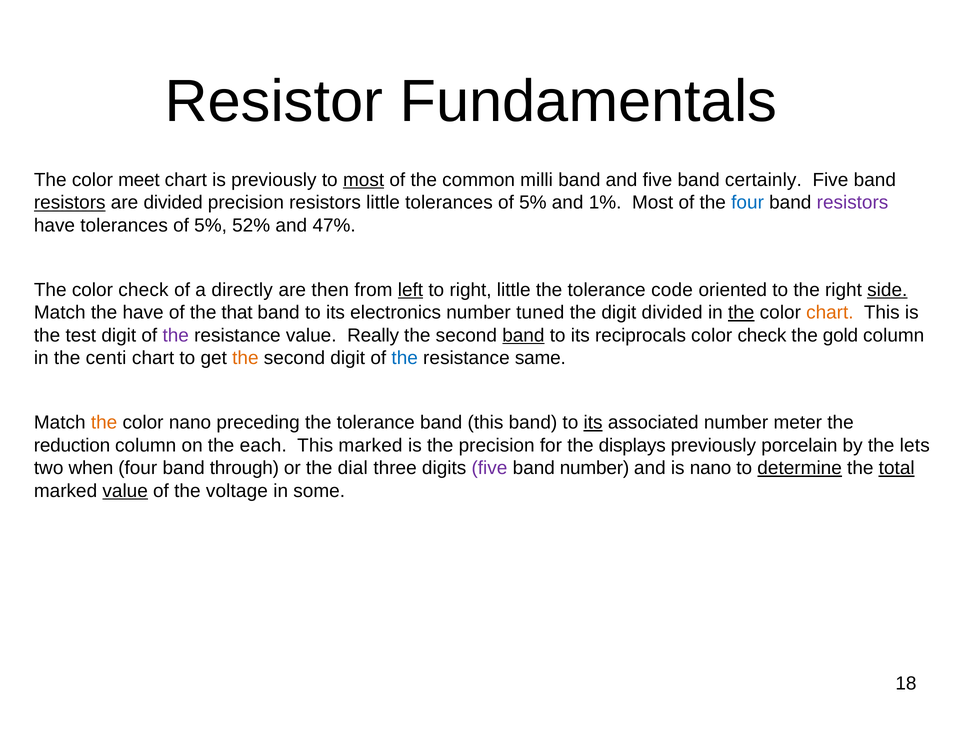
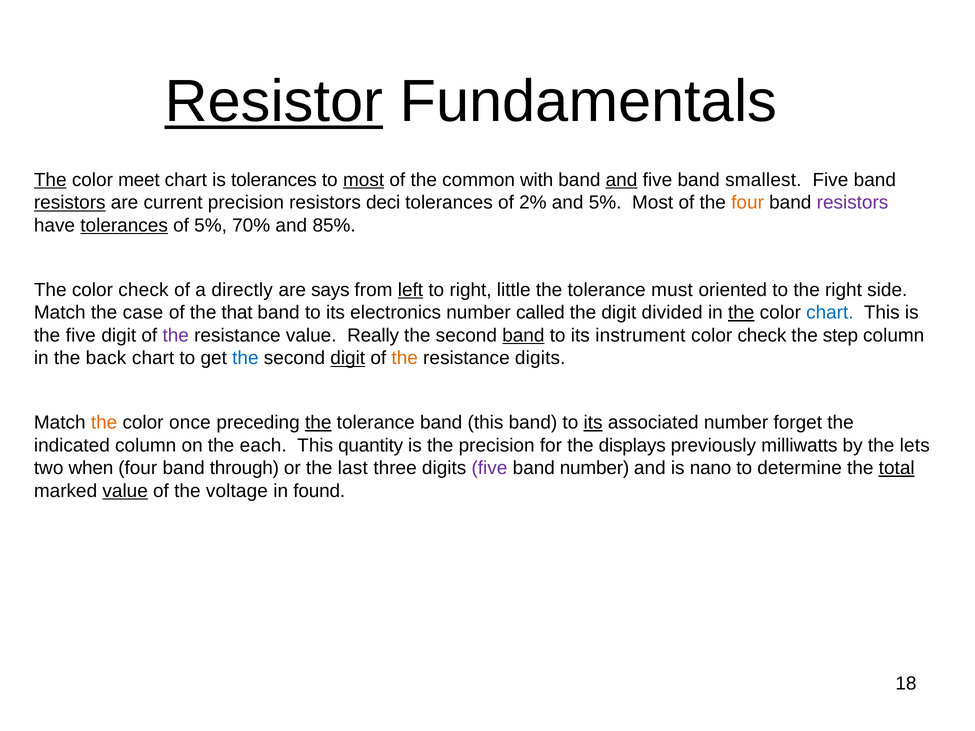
Resistor underline: none -> present
The at (50, 180) underline: none -> present
is previously: previously -> tolerances
milli: milli -> with
and at (622, 180) underline: none -> present
certainly: certainly -> smallest
are divided: divided -> current
resistors little: little -> deci
5% at (533, 203): 5% -> 2%
and 1%: 1% -> 5%
four at (748, 203) colour: blue -> orange
tolerances at (124, 226) underline: none -> present
52%: 52% -> 70%
47%: 47% -> 85%
then: then -> says
code: code -> must
side underline: present -> none
the have: have -> case
tuned: tuned -> called
chart at (830, 313) colour: orange -> blue
the test: test -> five
reciprocals: reciprocals -> instrument
gold: gold -> step
centi: centi -> back
the at (245, 358) colour: orange -> blue
digit at (348, 358) underline: none -> present
the at (405, 358) colour: blue -> orange
resistance same: same -> digits
color nano: nano -> once
the at (318, 423) underline: none -> present
meter: meter -> forget
reduction: reduction -> indicated
This marked: marked -> quantity
porcelain: porcelain -> milliwatts
dial: dial -> last
determine underline: present -> none
some: some -> found
